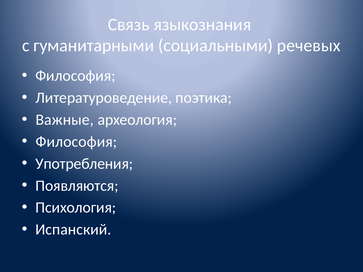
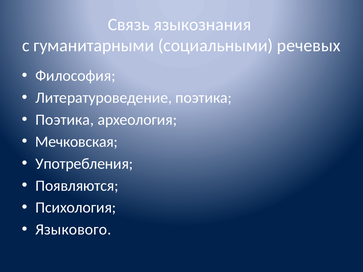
Важные at (65, 120): Важные -> Поэтика
Философия at (76, 142): Философия -> Мечковская
Испанский: Испанский -> Языкового
